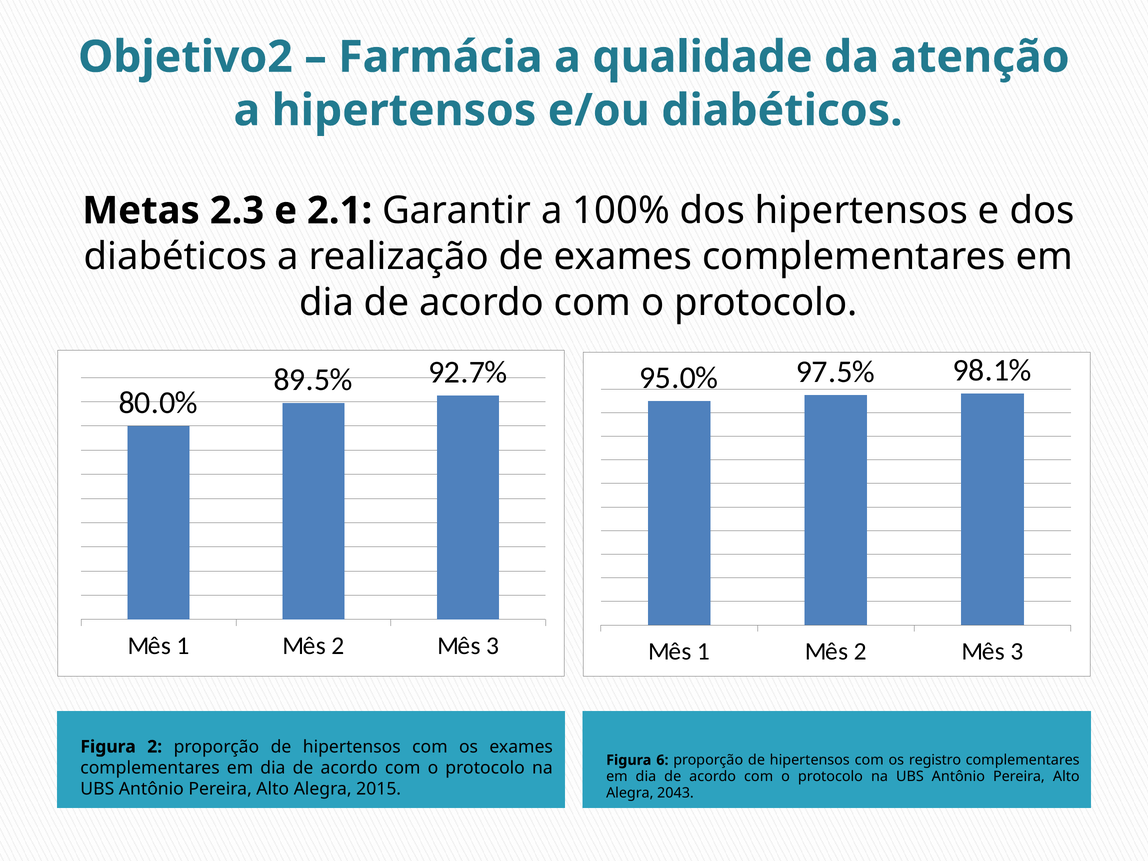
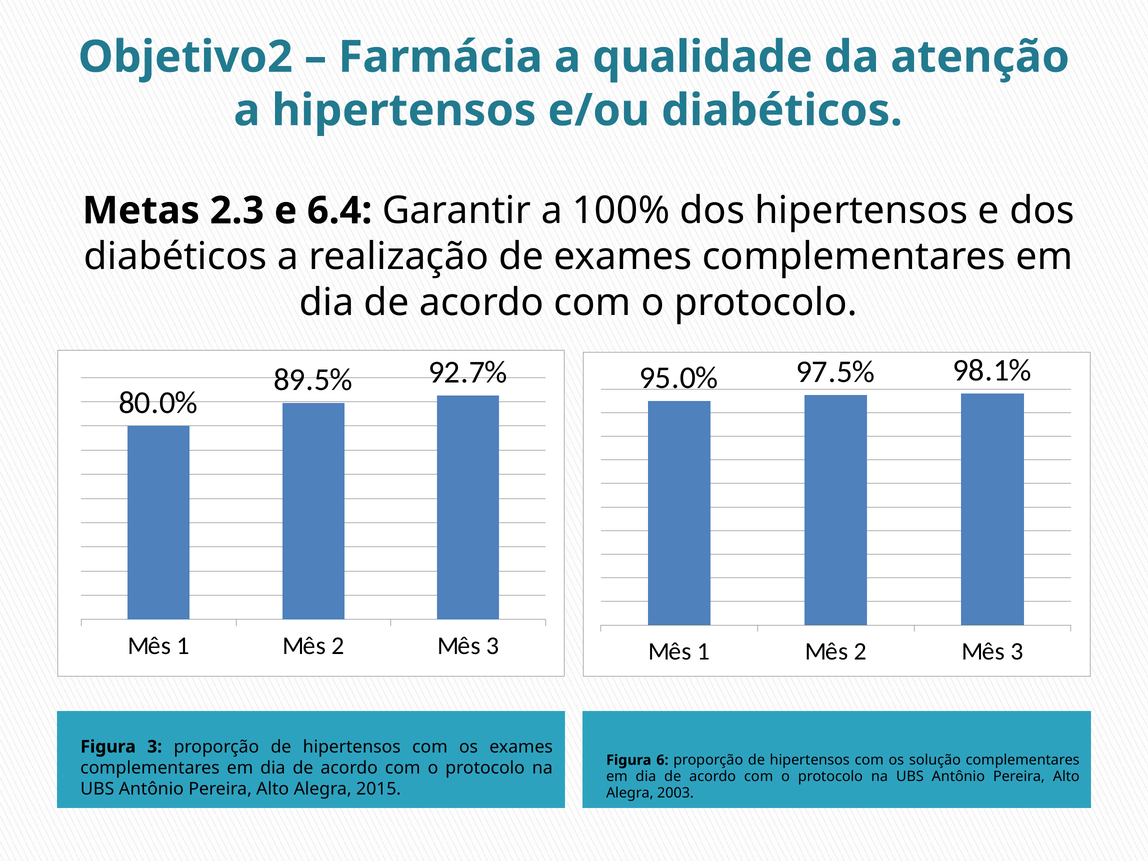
2.1: 2.1 -> 6.4
Figura 2: 2 -> 3
registro: registro -> solução
2043: 2043 -> 2003
